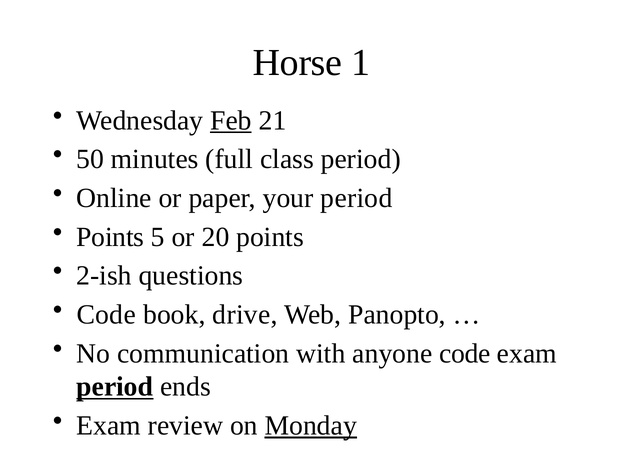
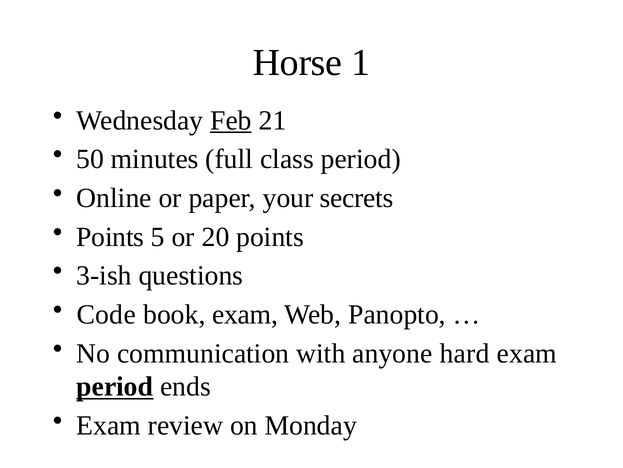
your period: period -> secrets
2-ish: 2-ish -> 3-ish
book drive: drive -> exam
anyone code: code -> hard
Monday underline: present -> none
